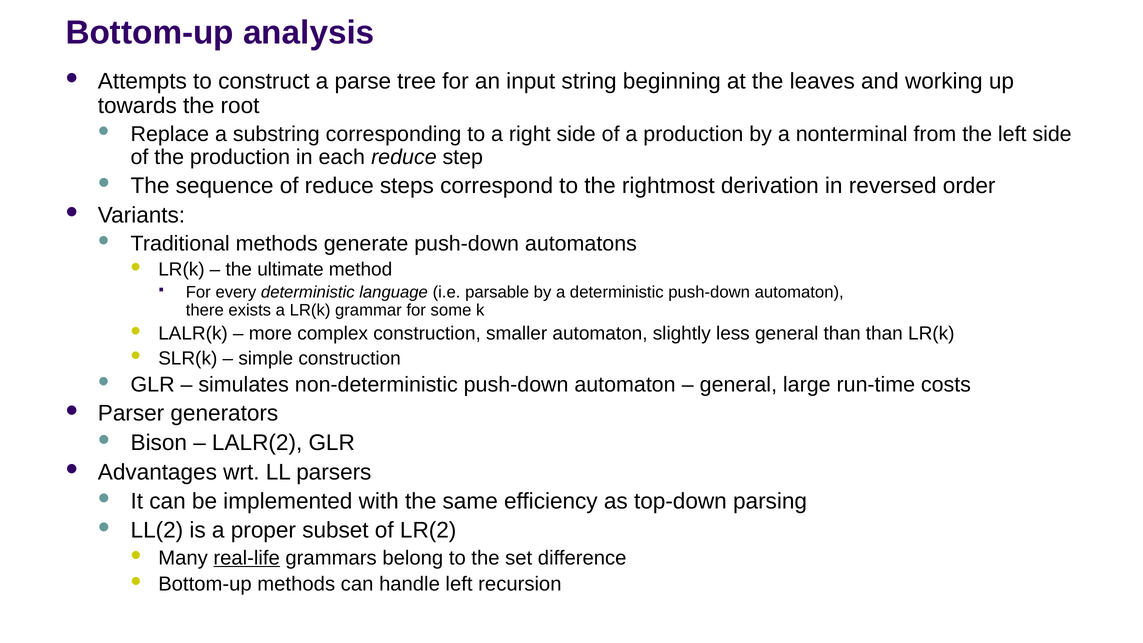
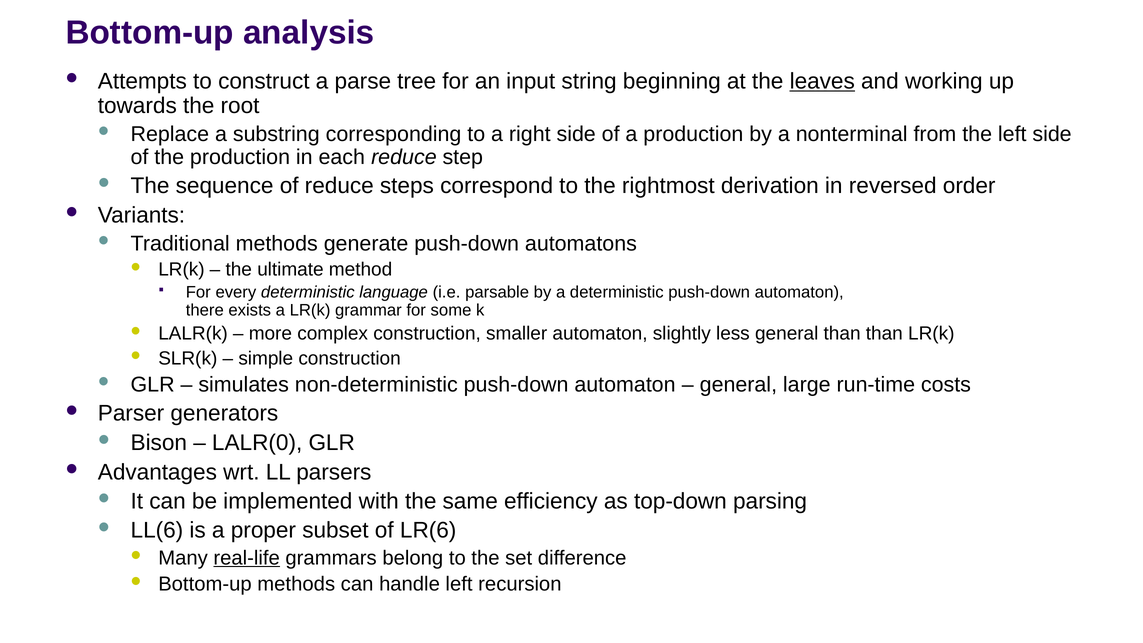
leaves underline: none -> present
LALR(2: LALR(2 -> LALR(0
LL(2: LL(2 -> LL(6
LR(2: LR(2 -> LR(6
